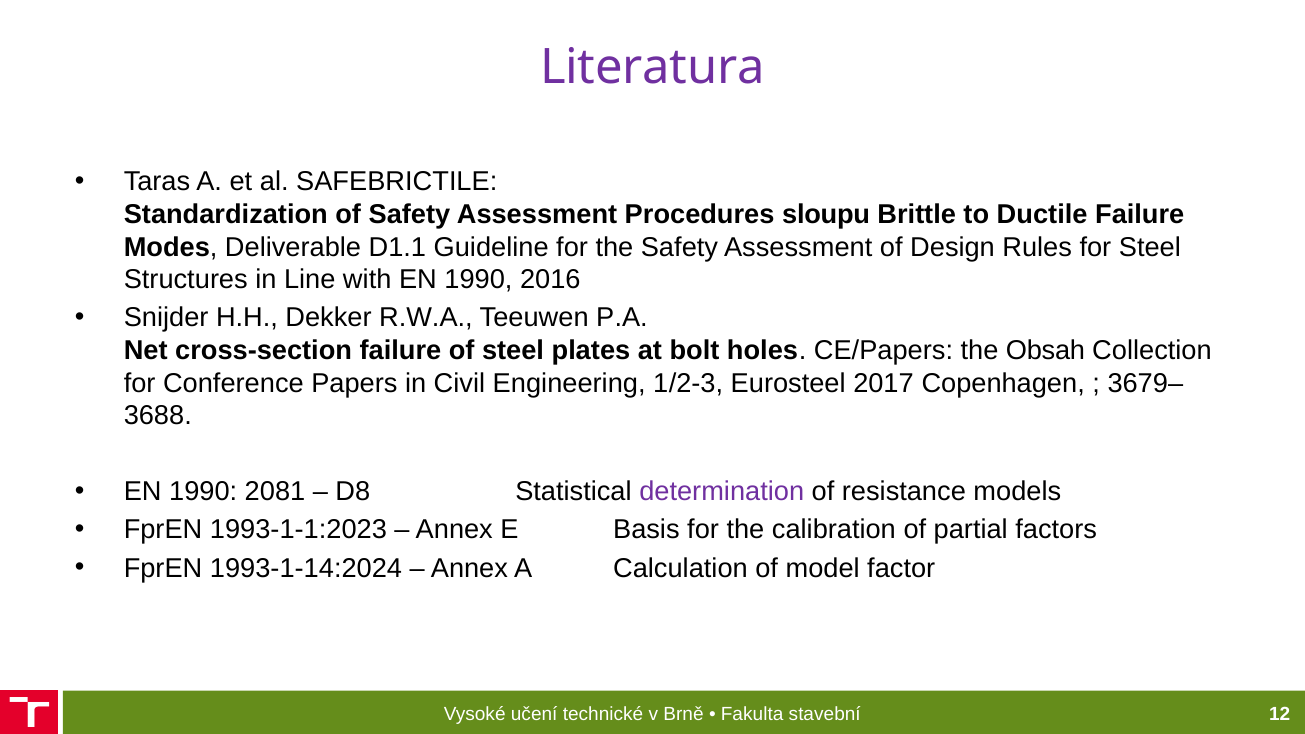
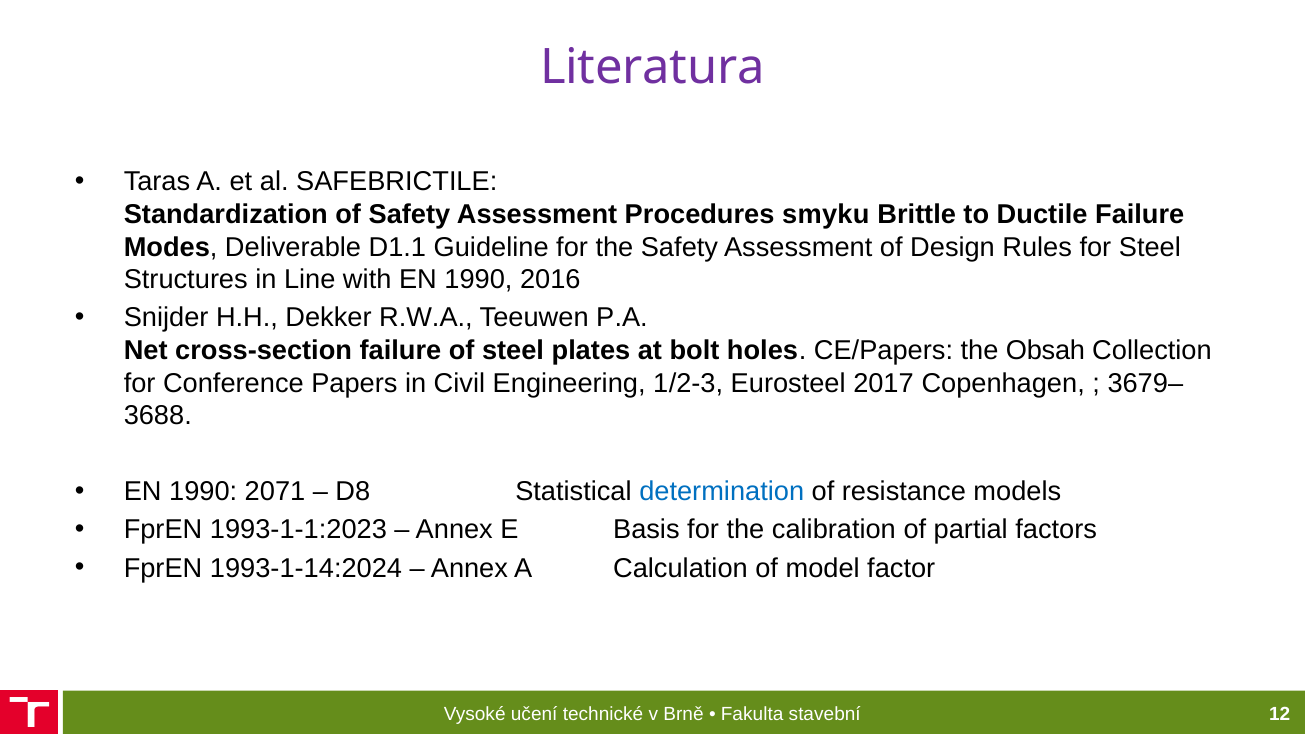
sloupu: sloupu -> smyku
2081: 2081 -> 2071
determination colour: purple -> blue
